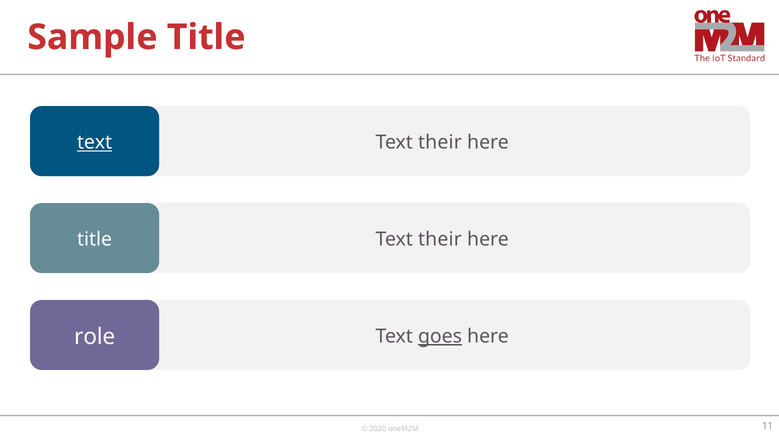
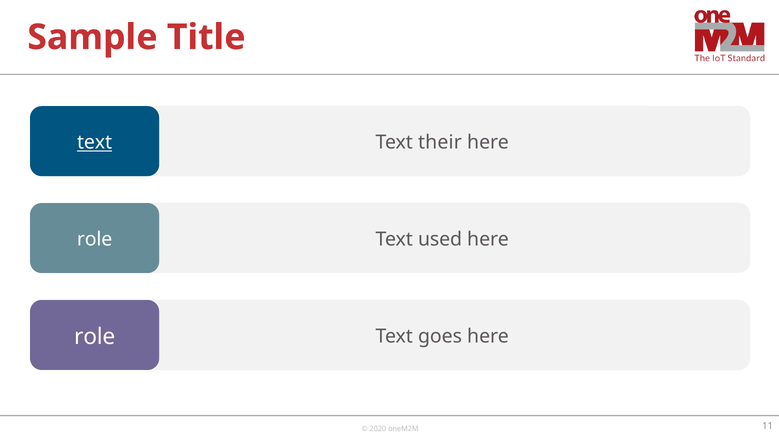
their at (440, 239): their -> used
title at (95, 240): title -> role
goes underline: present -> none
